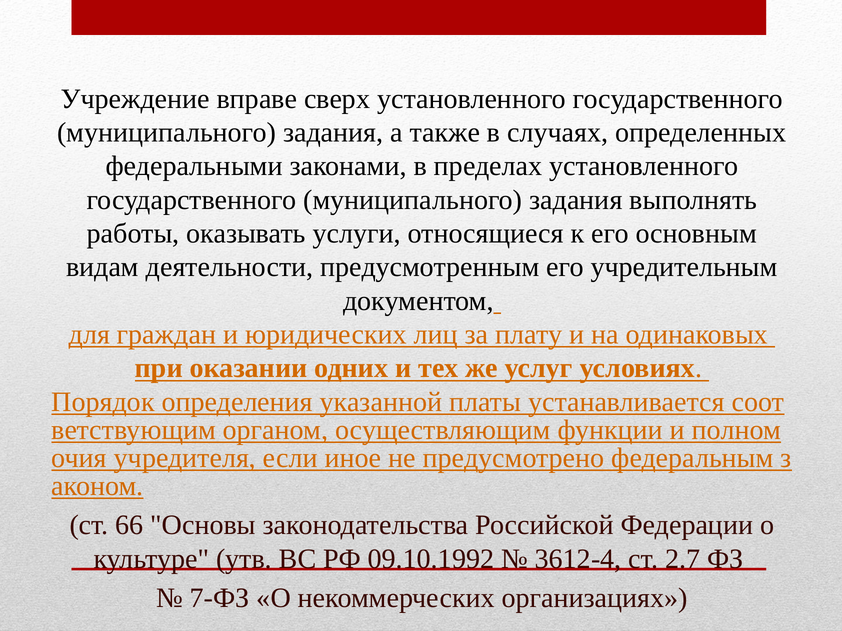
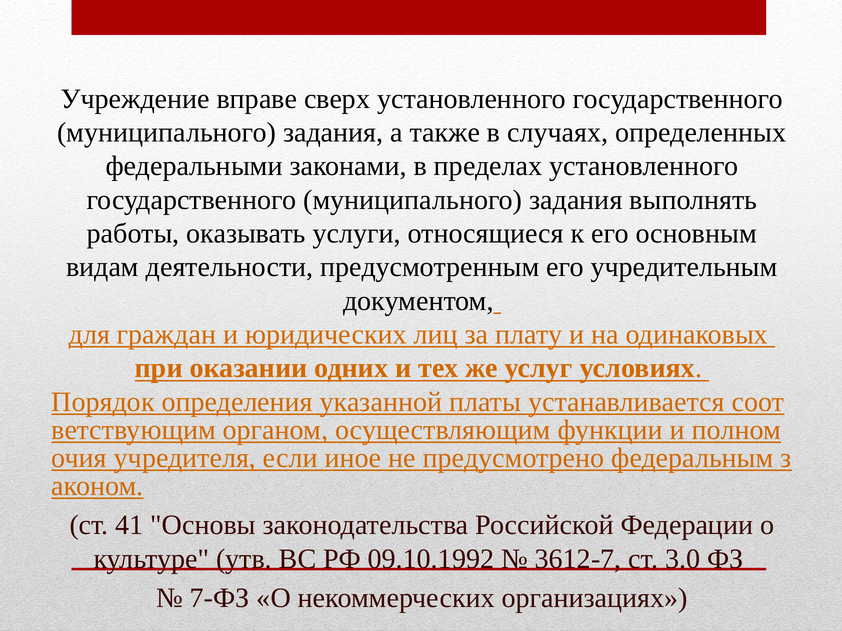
66: 66 -> 41
3612-4: 3612-4 -> 3612-7
2.7: 2.7 -> 3.0
